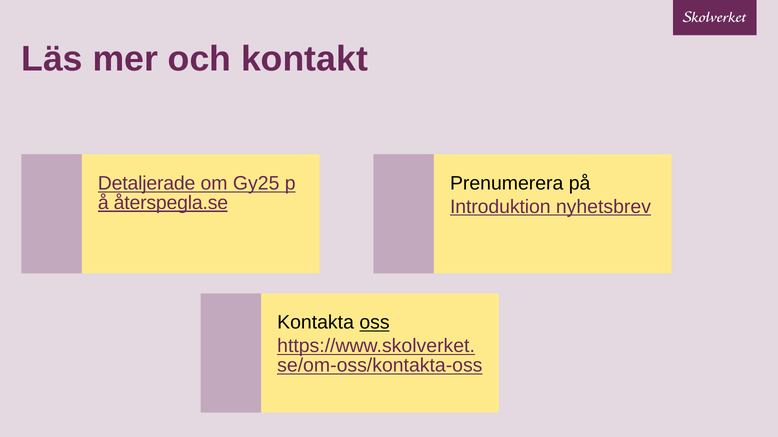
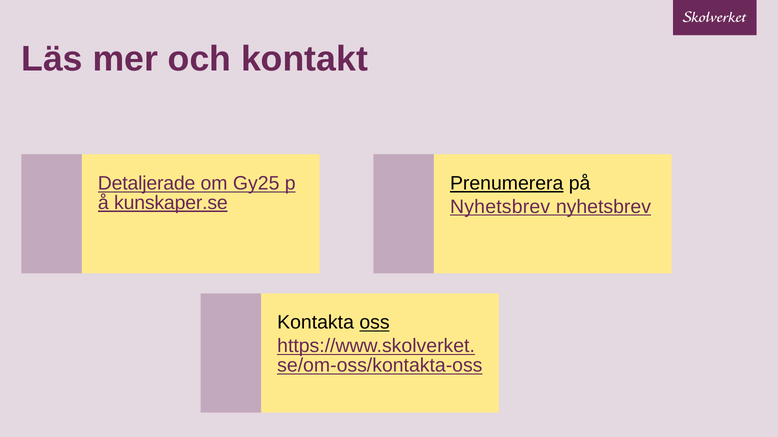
Prenumerera underline: none -> present
återspegla.se: återspegla.se -> kunskaper.se
Introduktion at (500, 207): Introduktion -> Nyhetsbrev
